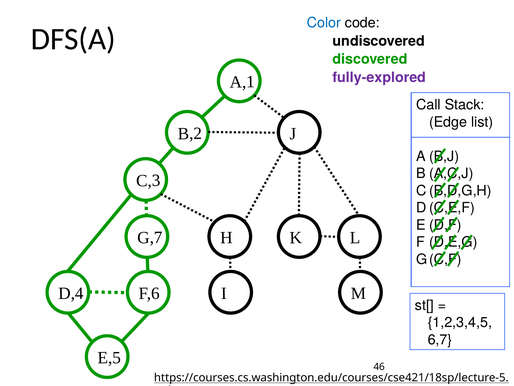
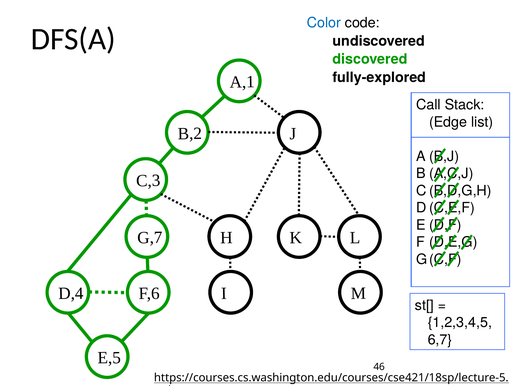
fully-explored colour: purple -> black
